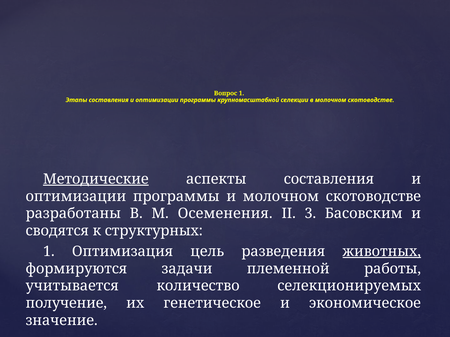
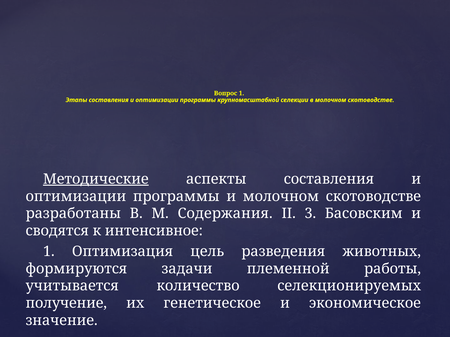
Осеменения: Осеменения -> Содержания
структурных: структурных -> интенсивное
животных underline: present -> none
